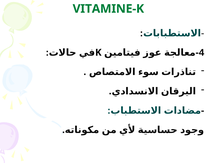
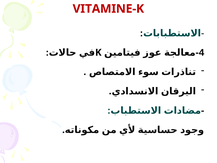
VITAMINE-K colour: green -> red
